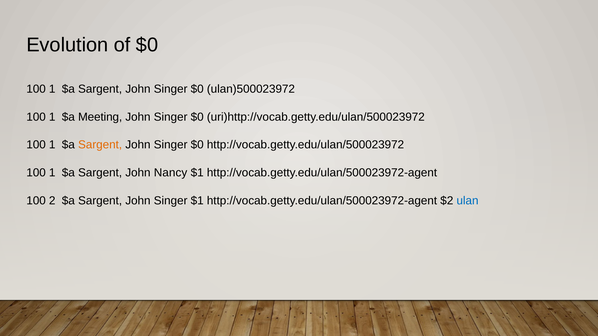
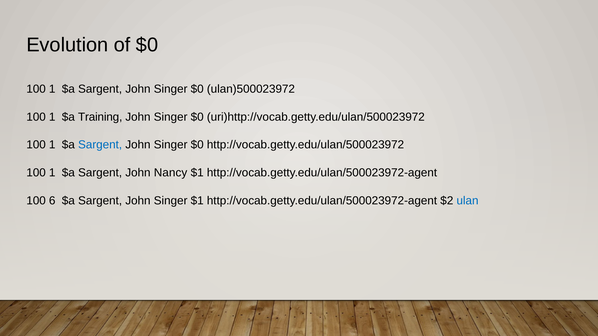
Meeting: Meeting -> Training
Sargent at (100, 145) colour: orange -> blue
2: 2 -> 6
